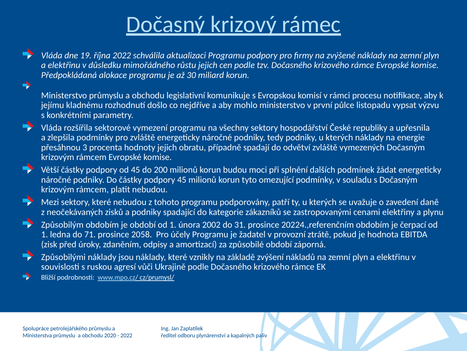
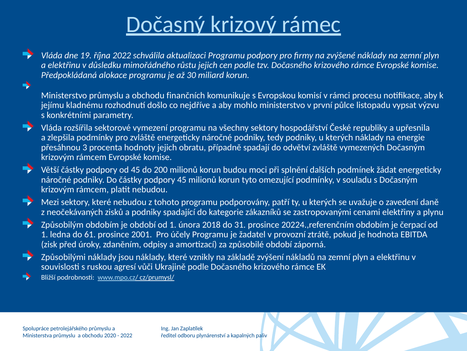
legislativní: legislativní -> finančních
2002: 2002 -> 2018
71: 71 -> 61
2058: 2058 -> 2001
